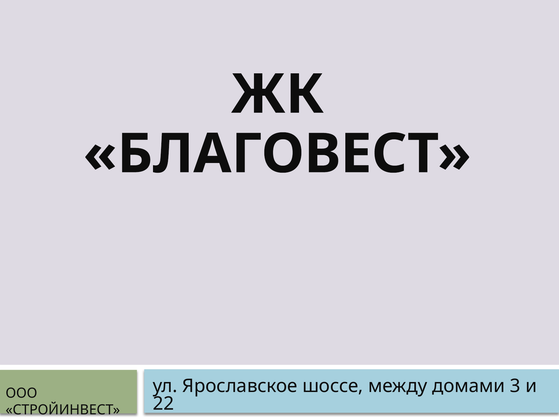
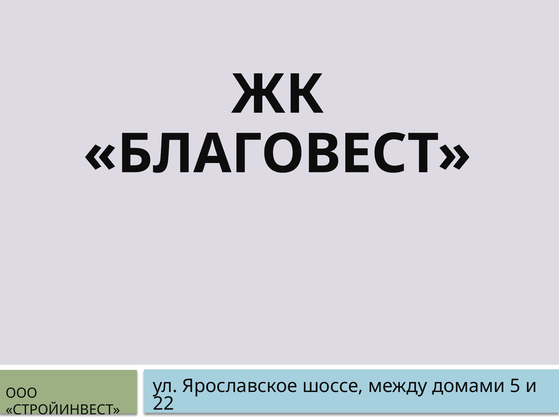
3: 3 -> 5
